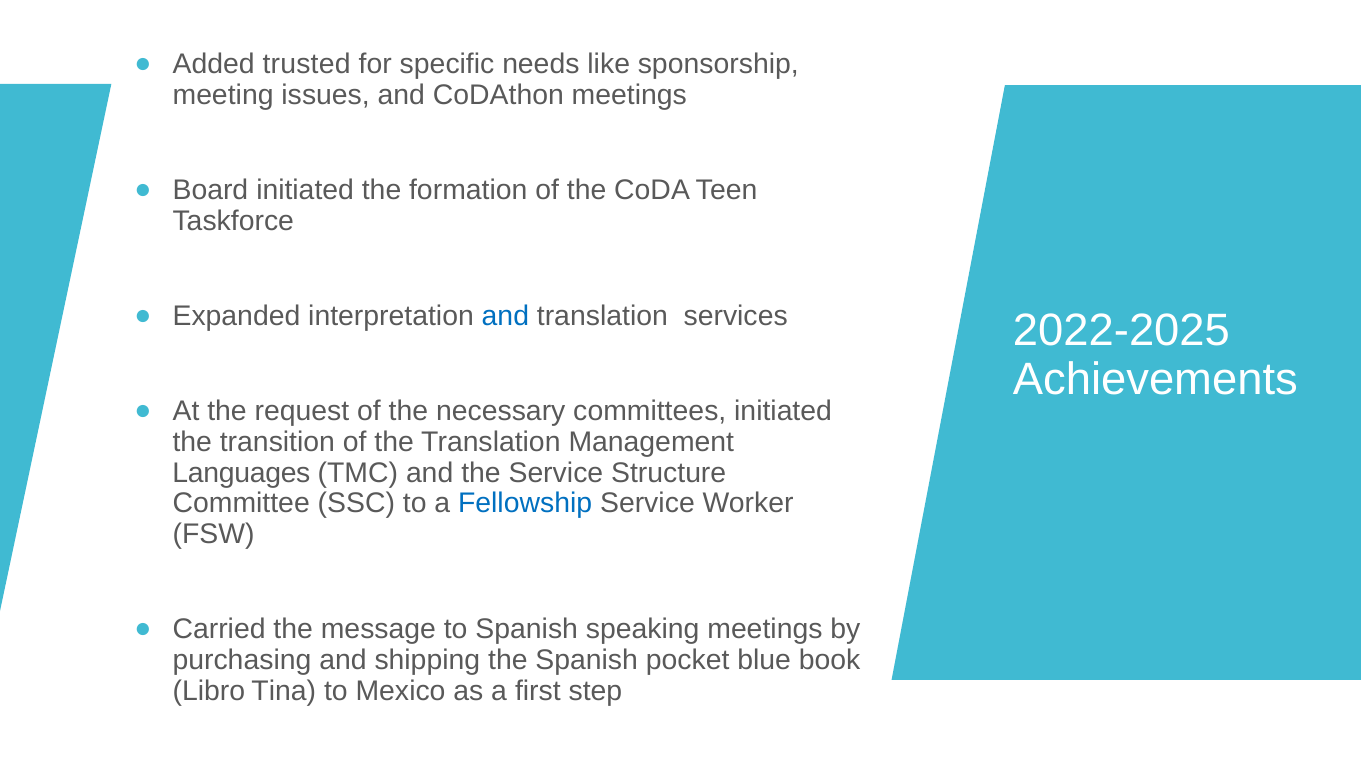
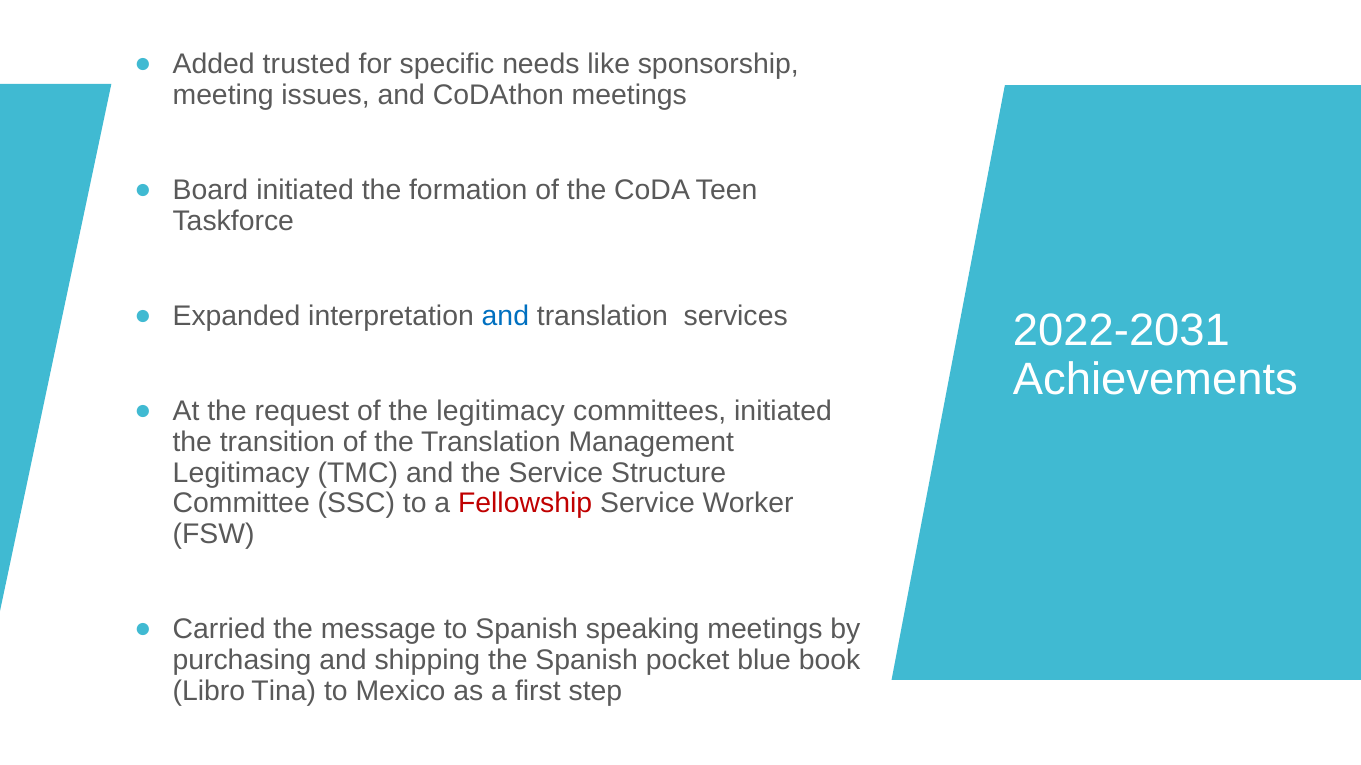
2022-2025: 2022-2025 -> 2022-2031
the necessary: necessary -> legitimacy
Languages at (241, 473): Languages -> Legitimacy
Fellowship colour: blue -> red
